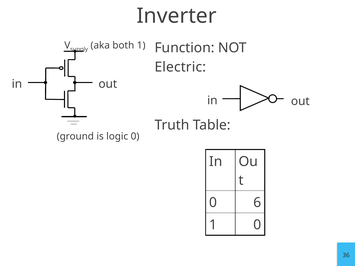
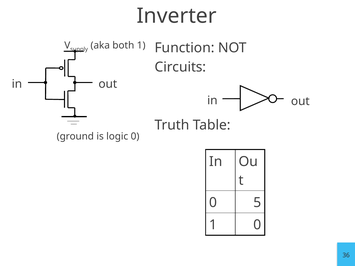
Electric: Electric -> Circuits
6: 6 -> 5
